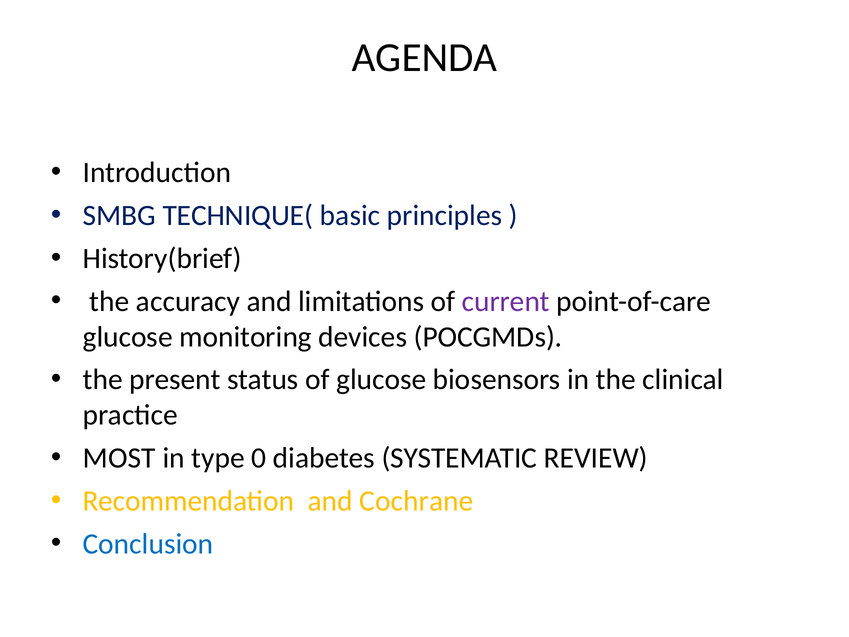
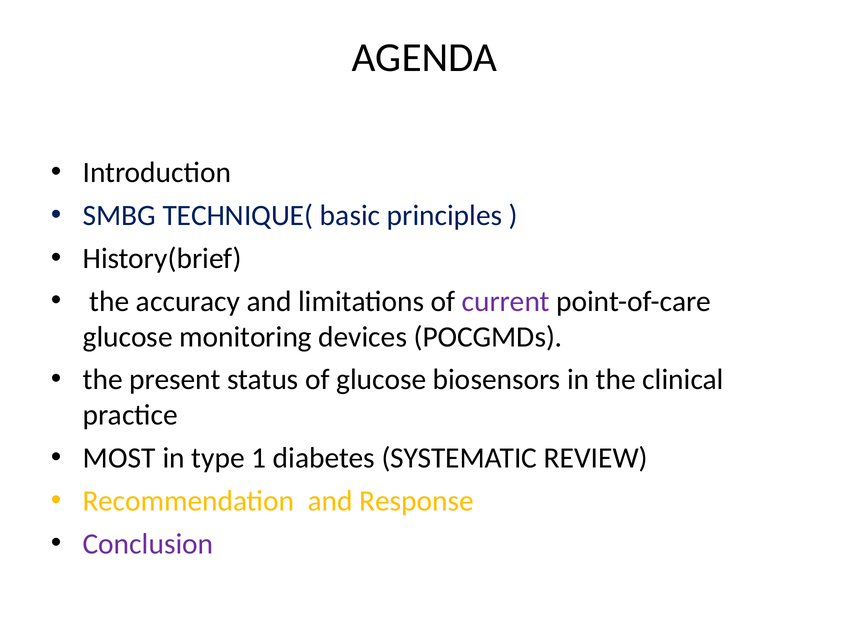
0: 0 -> 1
Cochrane: Cochrane -> Response
Conclusion colour: blue -> purple
